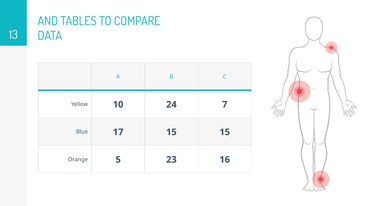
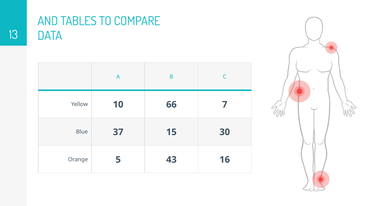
24: 24 -> 66
17: 17 -> 37
15 15: 15 -> 30
23: 23 -> 43
